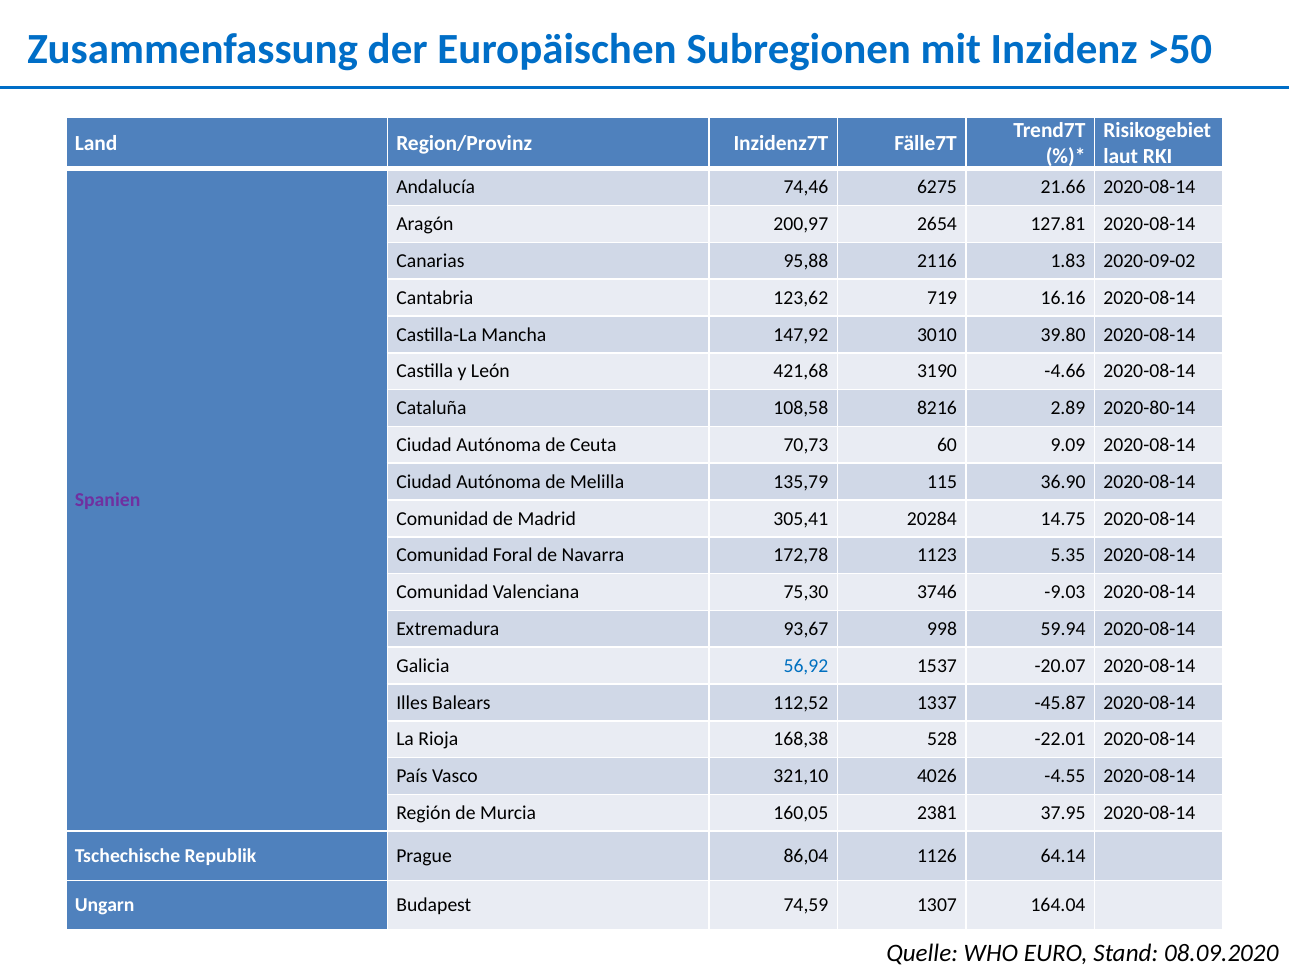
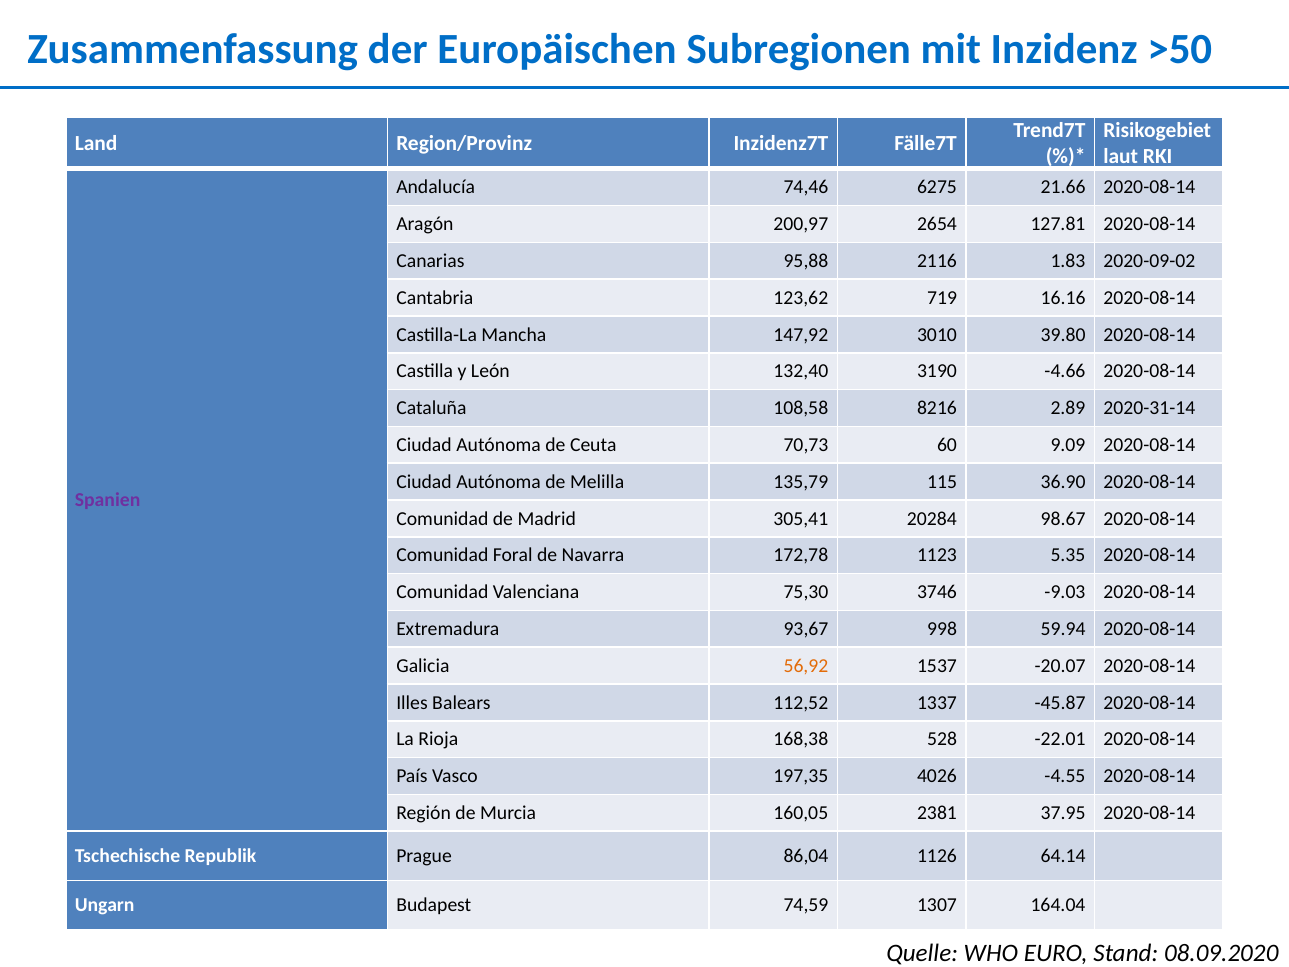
421,68: 421,68 -> 132,40
2020-80-14: 2020-80-14 -> 2020-31-14
14.75: 14.75 -> 98.67
56,92 colour: blue -> orange
321,10: 321,10 -> 197,35
